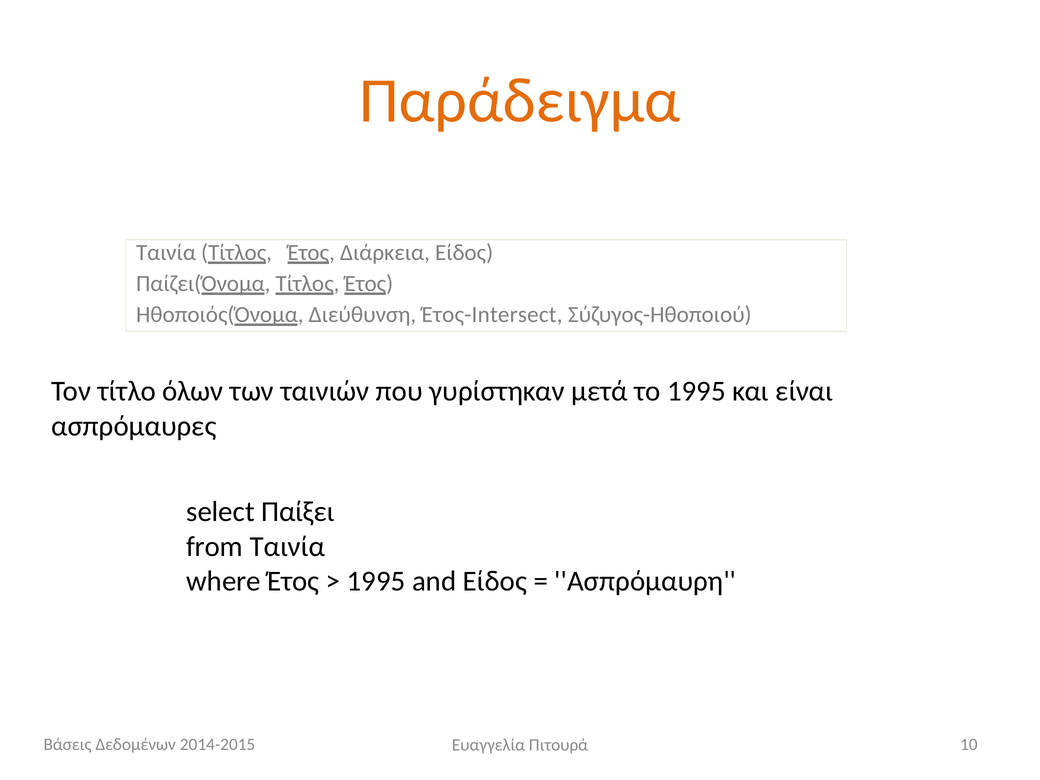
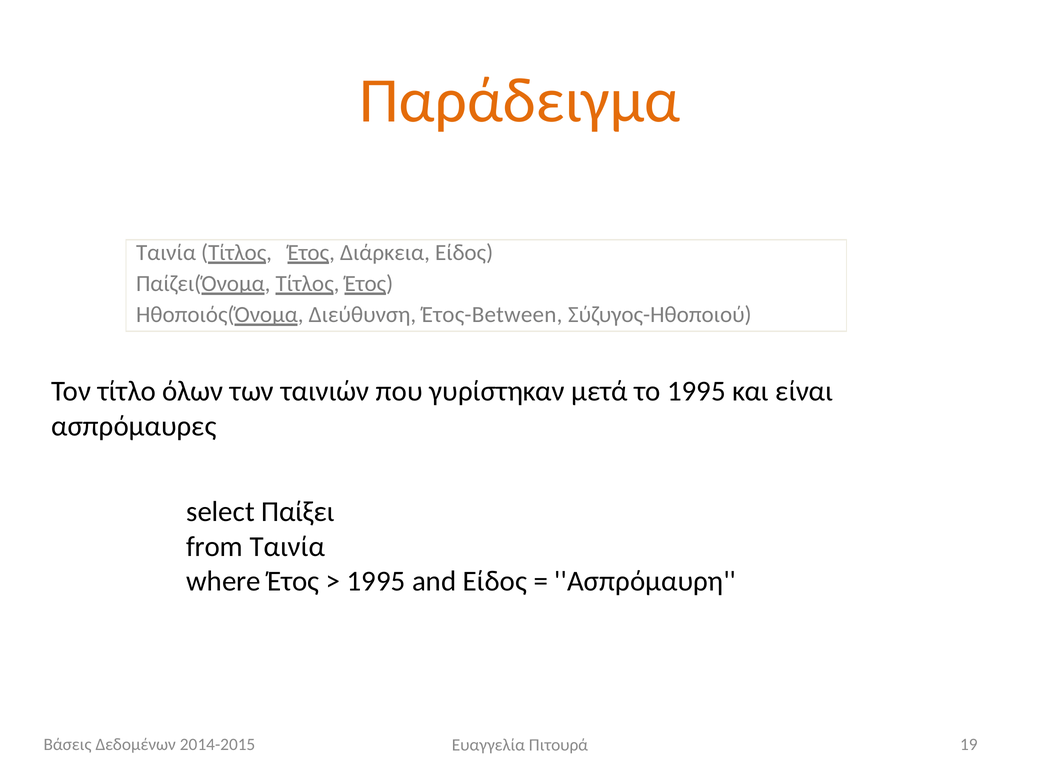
Έτος-Intersect: Έτος-Intersect -> Έτος-Between
10: 10 -> 19
